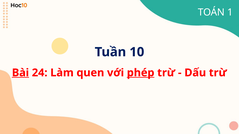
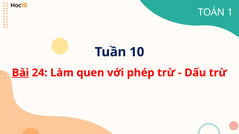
phép underline: present -> none
